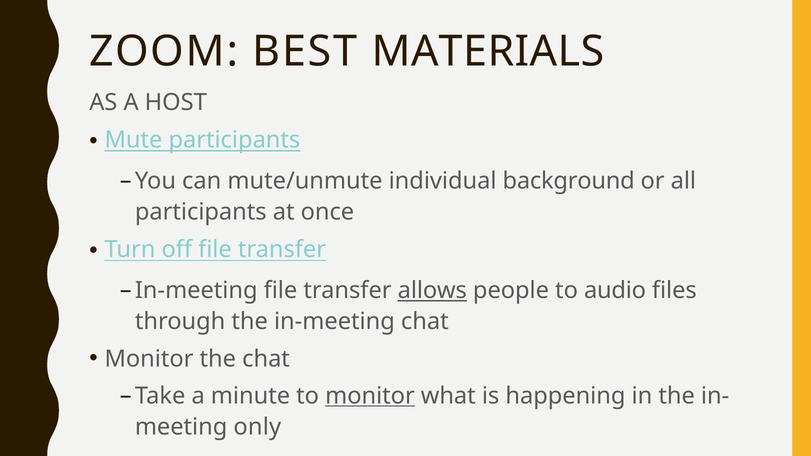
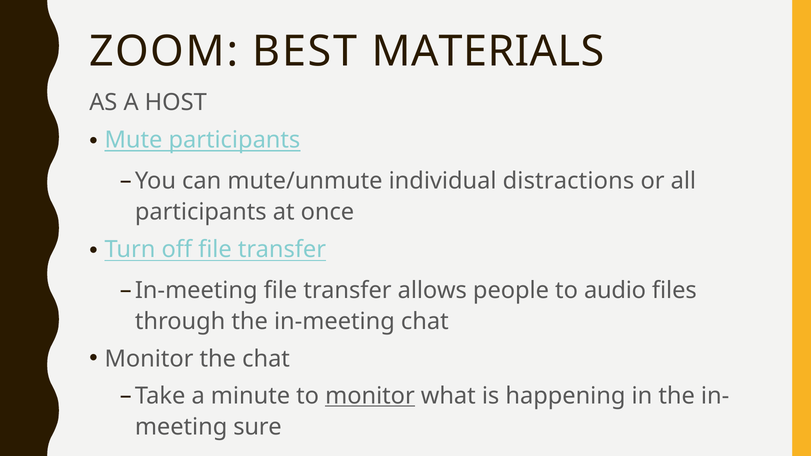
background: background -> distractions
allows underline: present -> none
only: only -> sure
